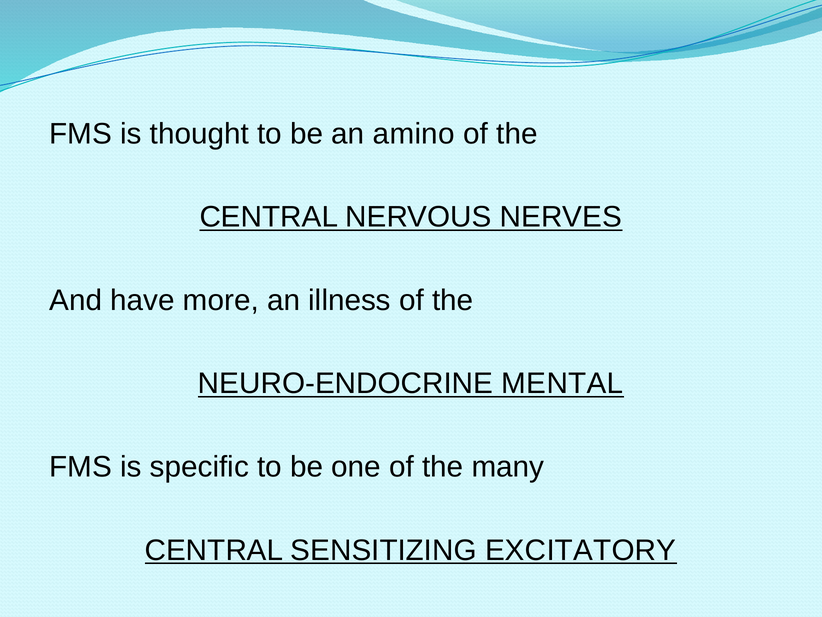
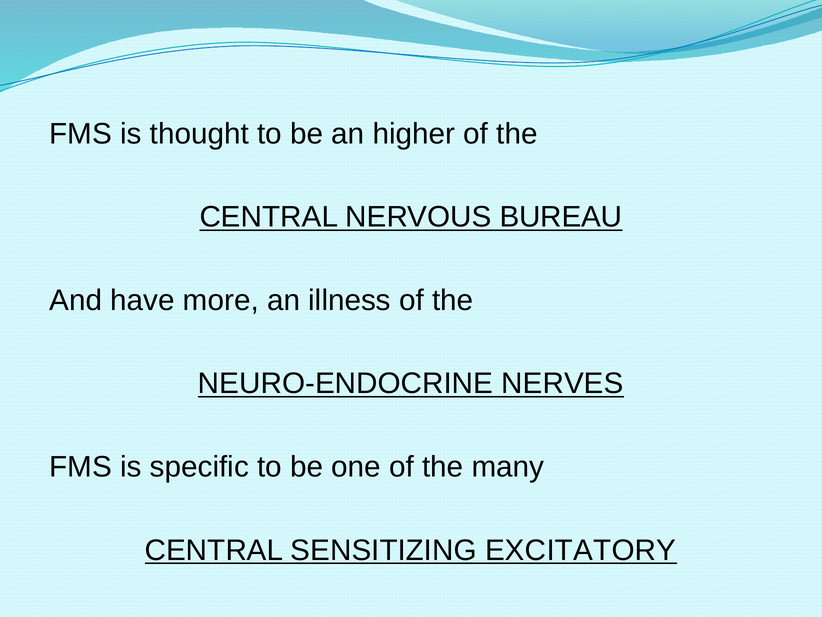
amino: amino -> higher
NERVES: NERVES -> BUREAU
MENTAL: MENTAL -> NERVES
